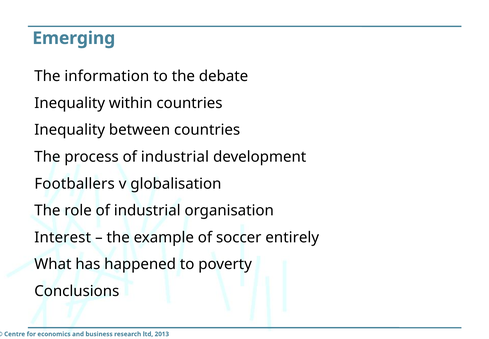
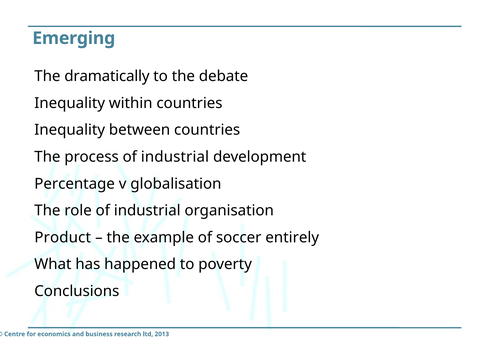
information: information -> dramatically
Footballers: Footballers -> Percentage
Interest: Interest -> Product
